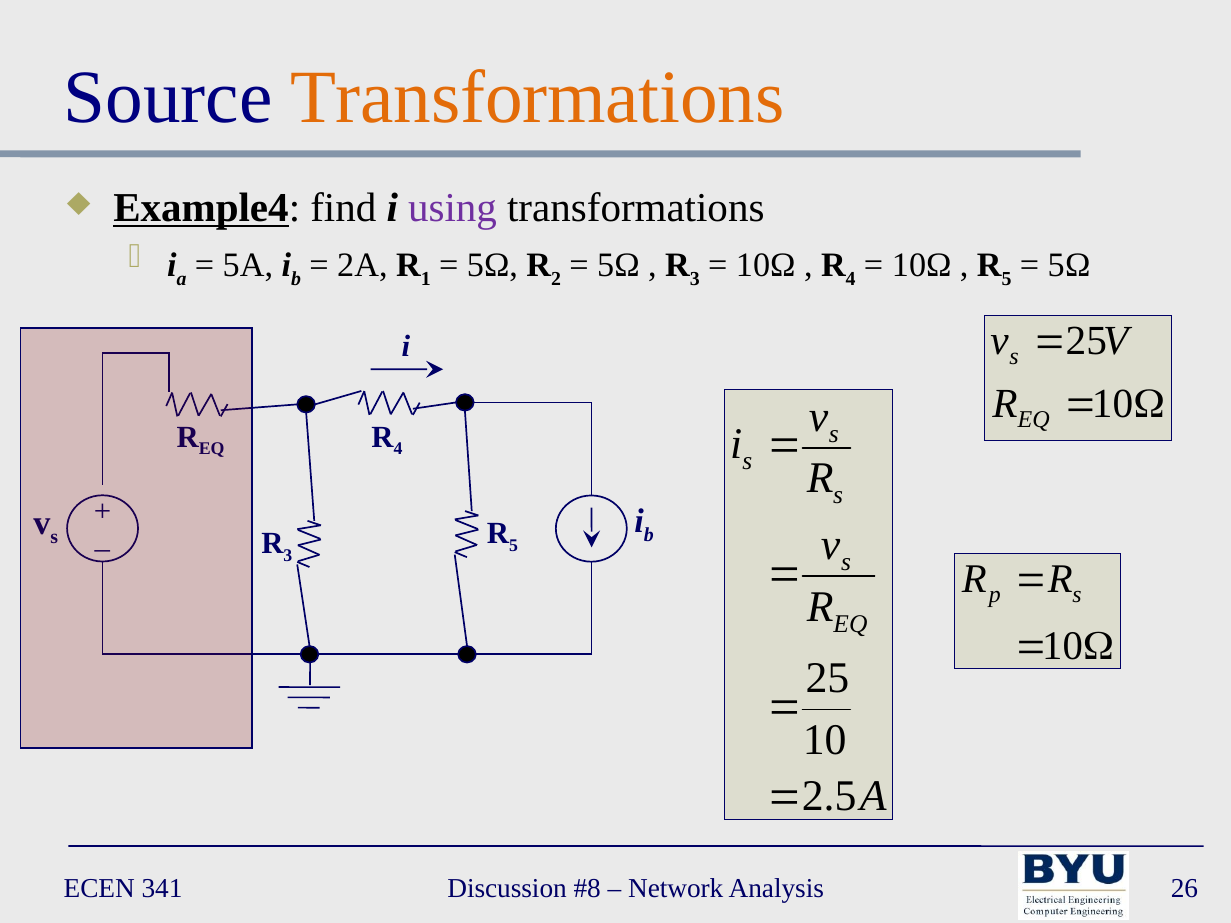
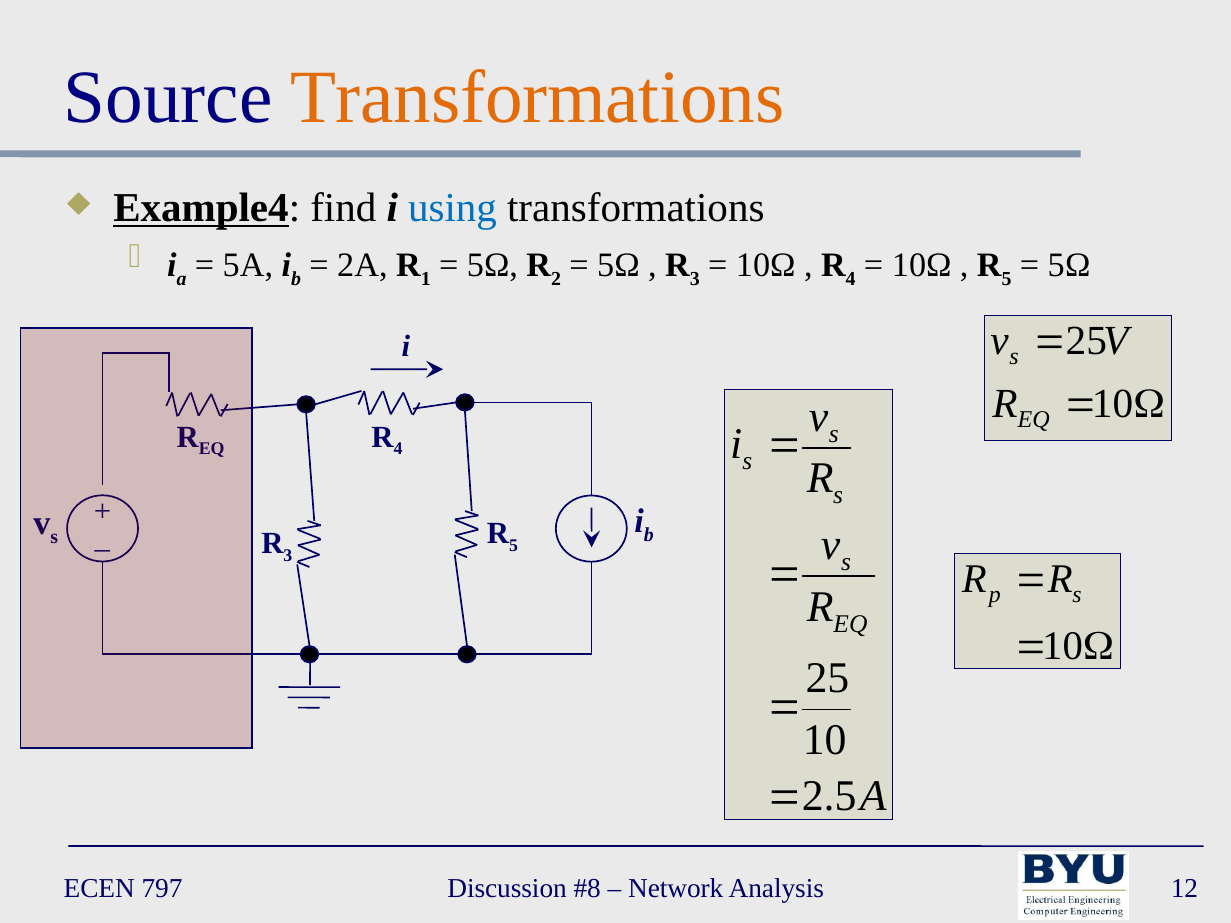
using colour: purple -> blue
341: 341 -> 797
26: 26 -> 12
